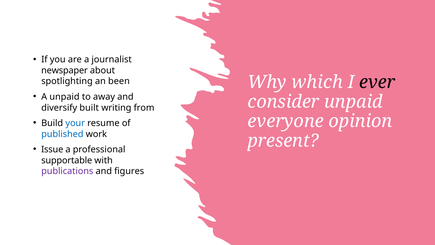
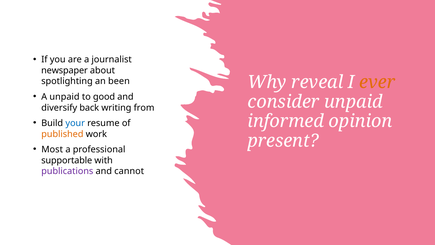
which: which -> reveal
ever colour: black -> orange
away: away -> good
built: built -> back
everyone: everyone -> informed
published colour: blue -> orange
Issue: Issue -> Most
figures: figures -> cannot
